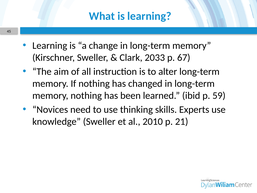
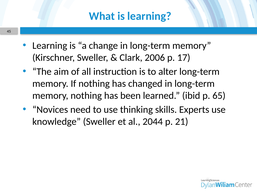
2033: 2033 -> 2006
67: 67 -> 17
59: 59 -> 65
2010: 2010 -> 2044
